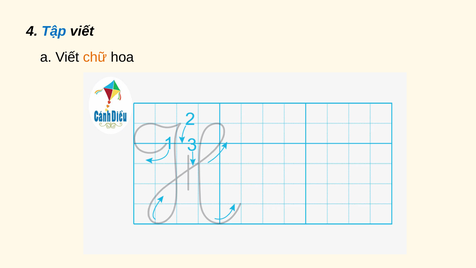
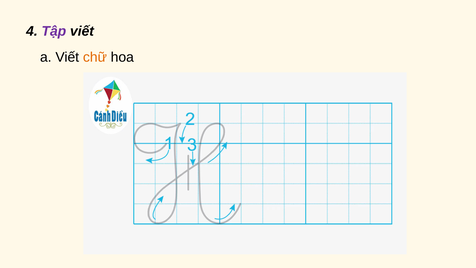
Tập colour: blue -> purple
